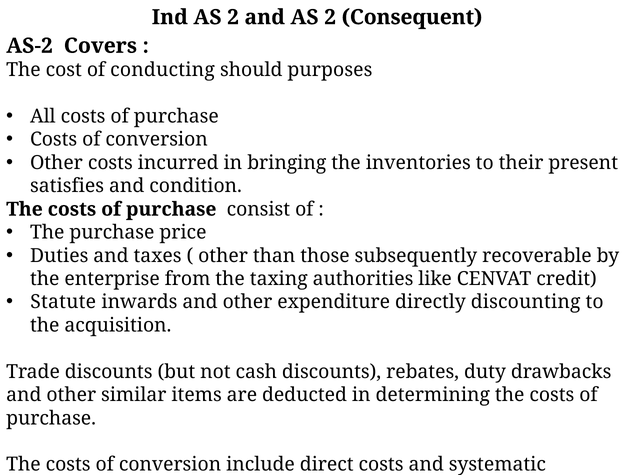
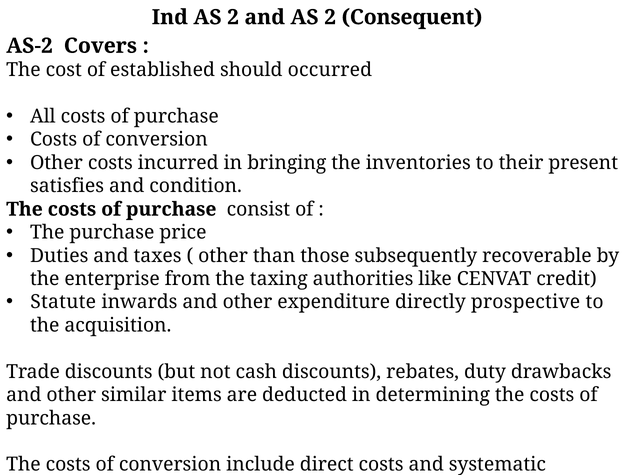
conducting: conducting -> established
purposes: purposes -> occurred
discounting: discounting -> prospective
